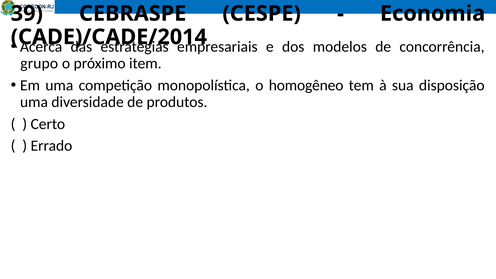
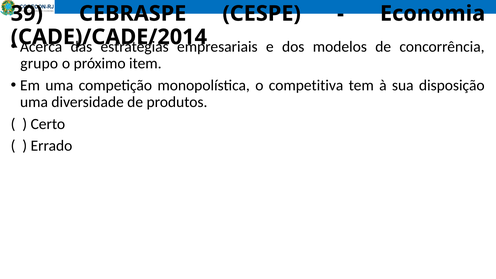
homogêneo: homogêneo -> competitiva
